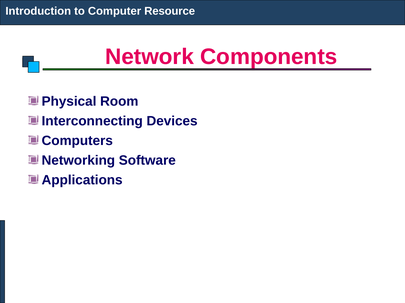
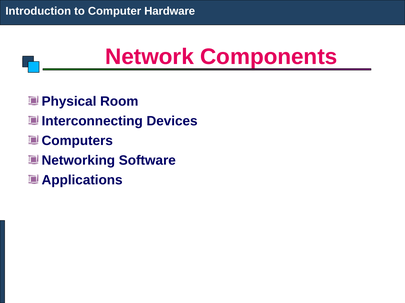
Resource: Resource -> Hardware
